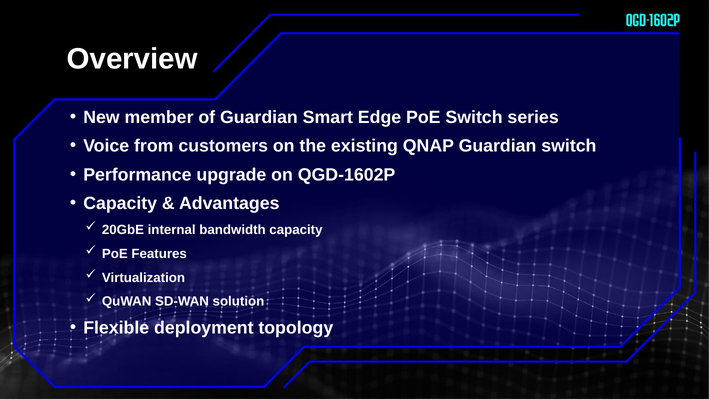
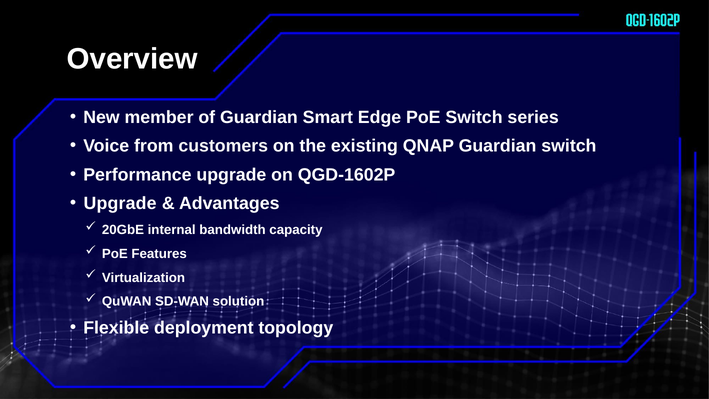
Capacity at (120, 203): Capacity -> Upgrade
